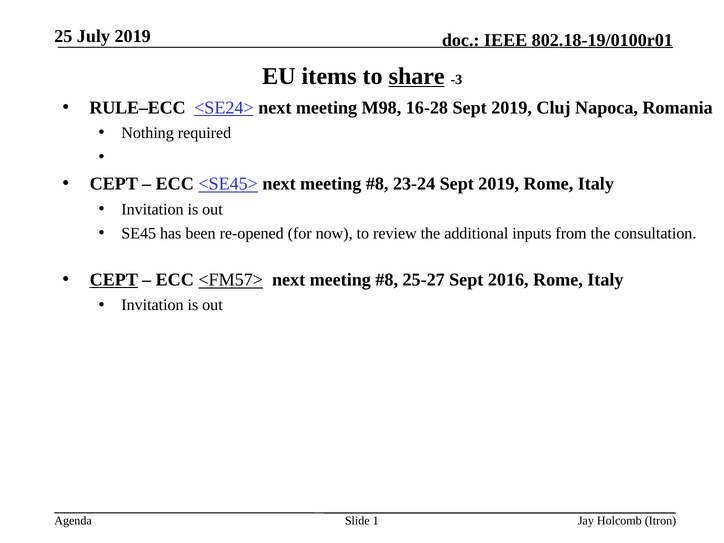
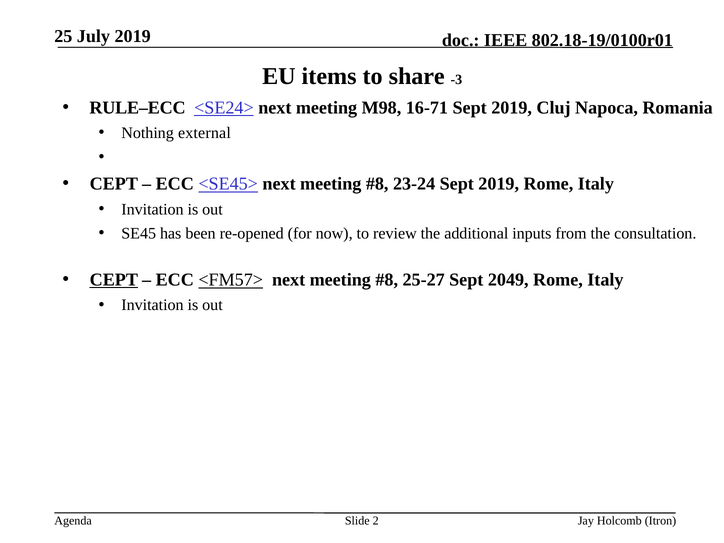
share underline: present -> none
16-28: 16-28 -> 16-71
required: required -> external
2016: 2016 -> 2049
1: 1 -> 2
